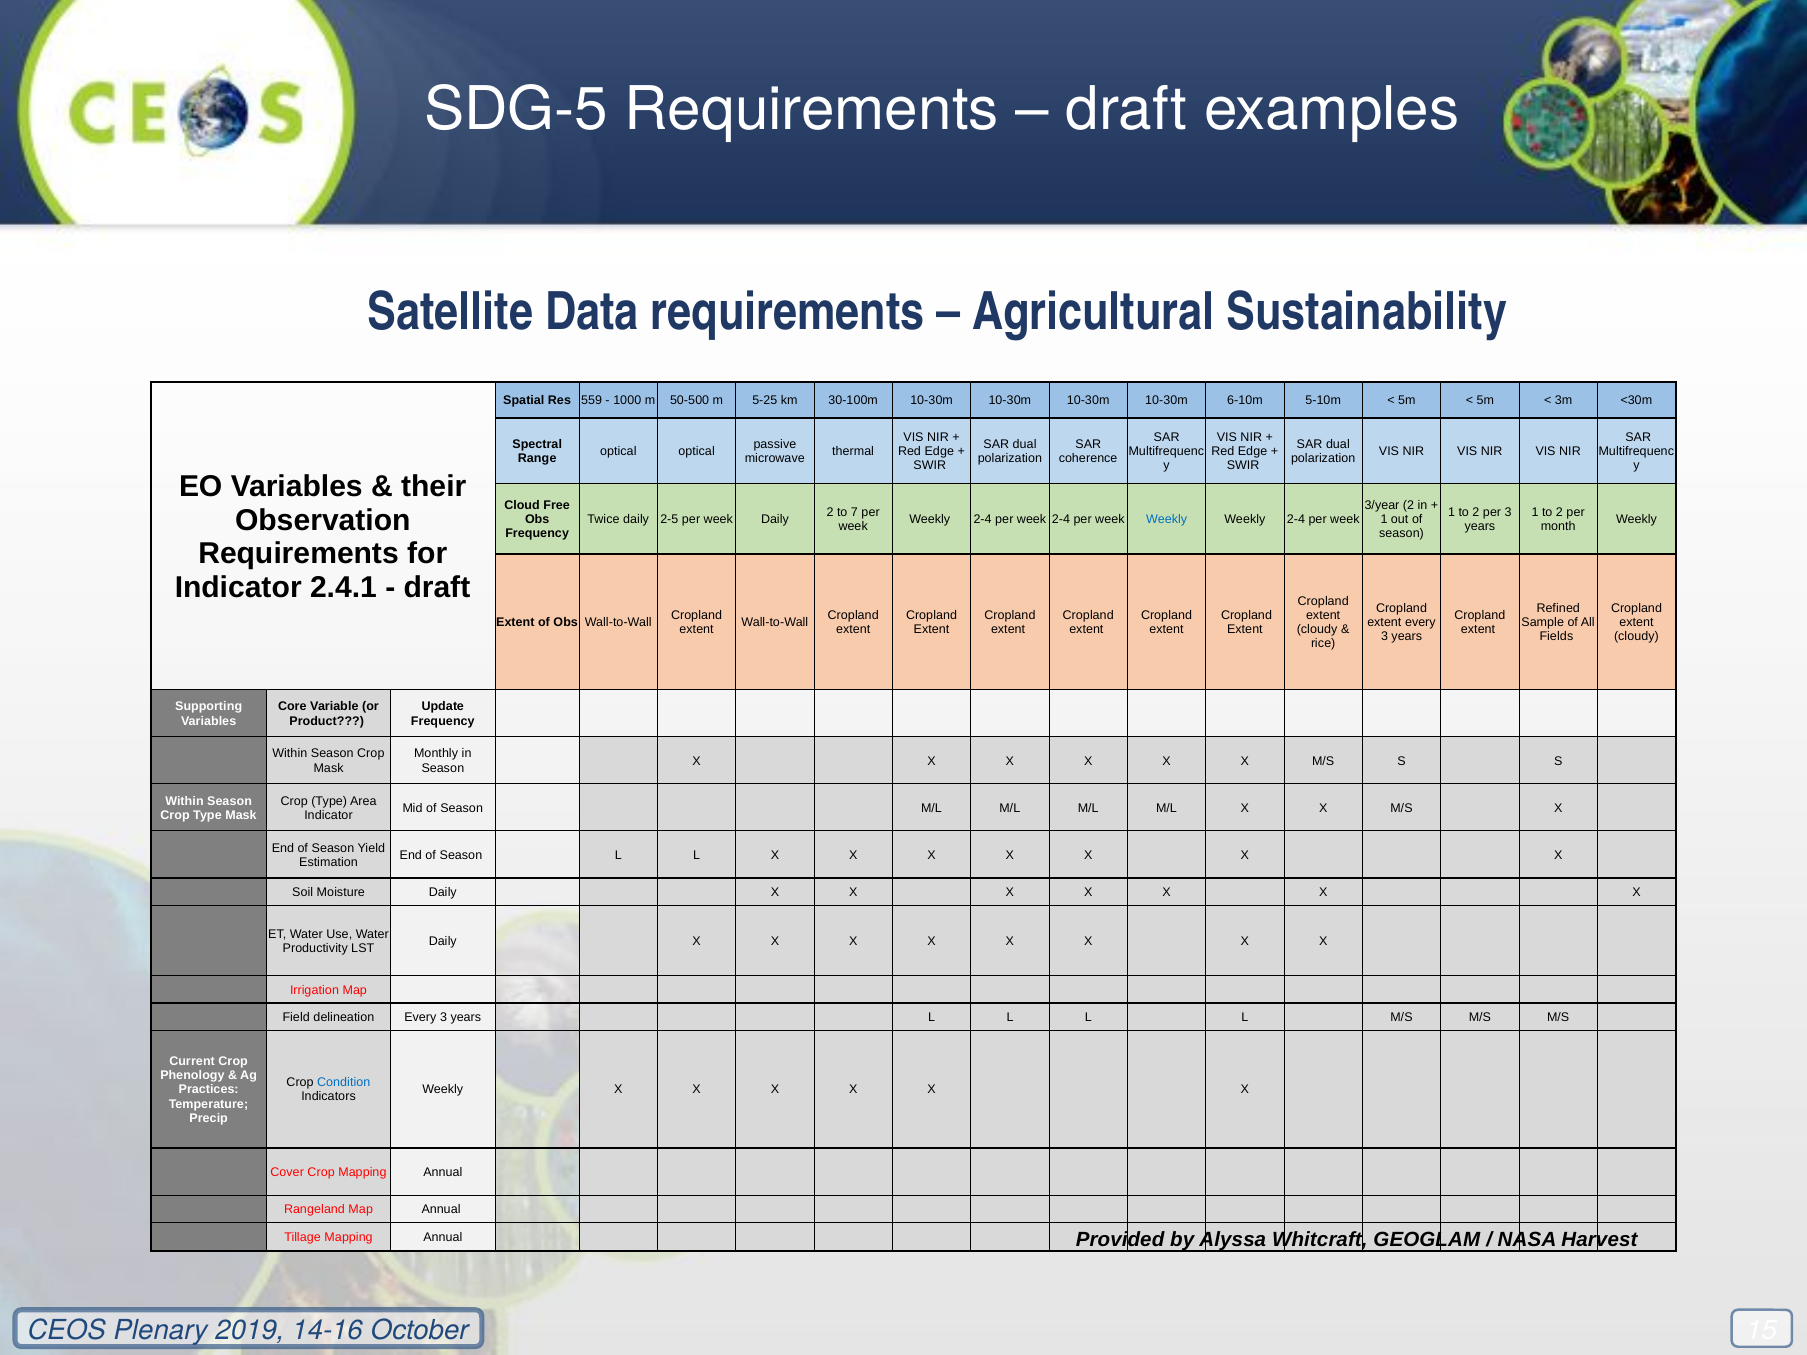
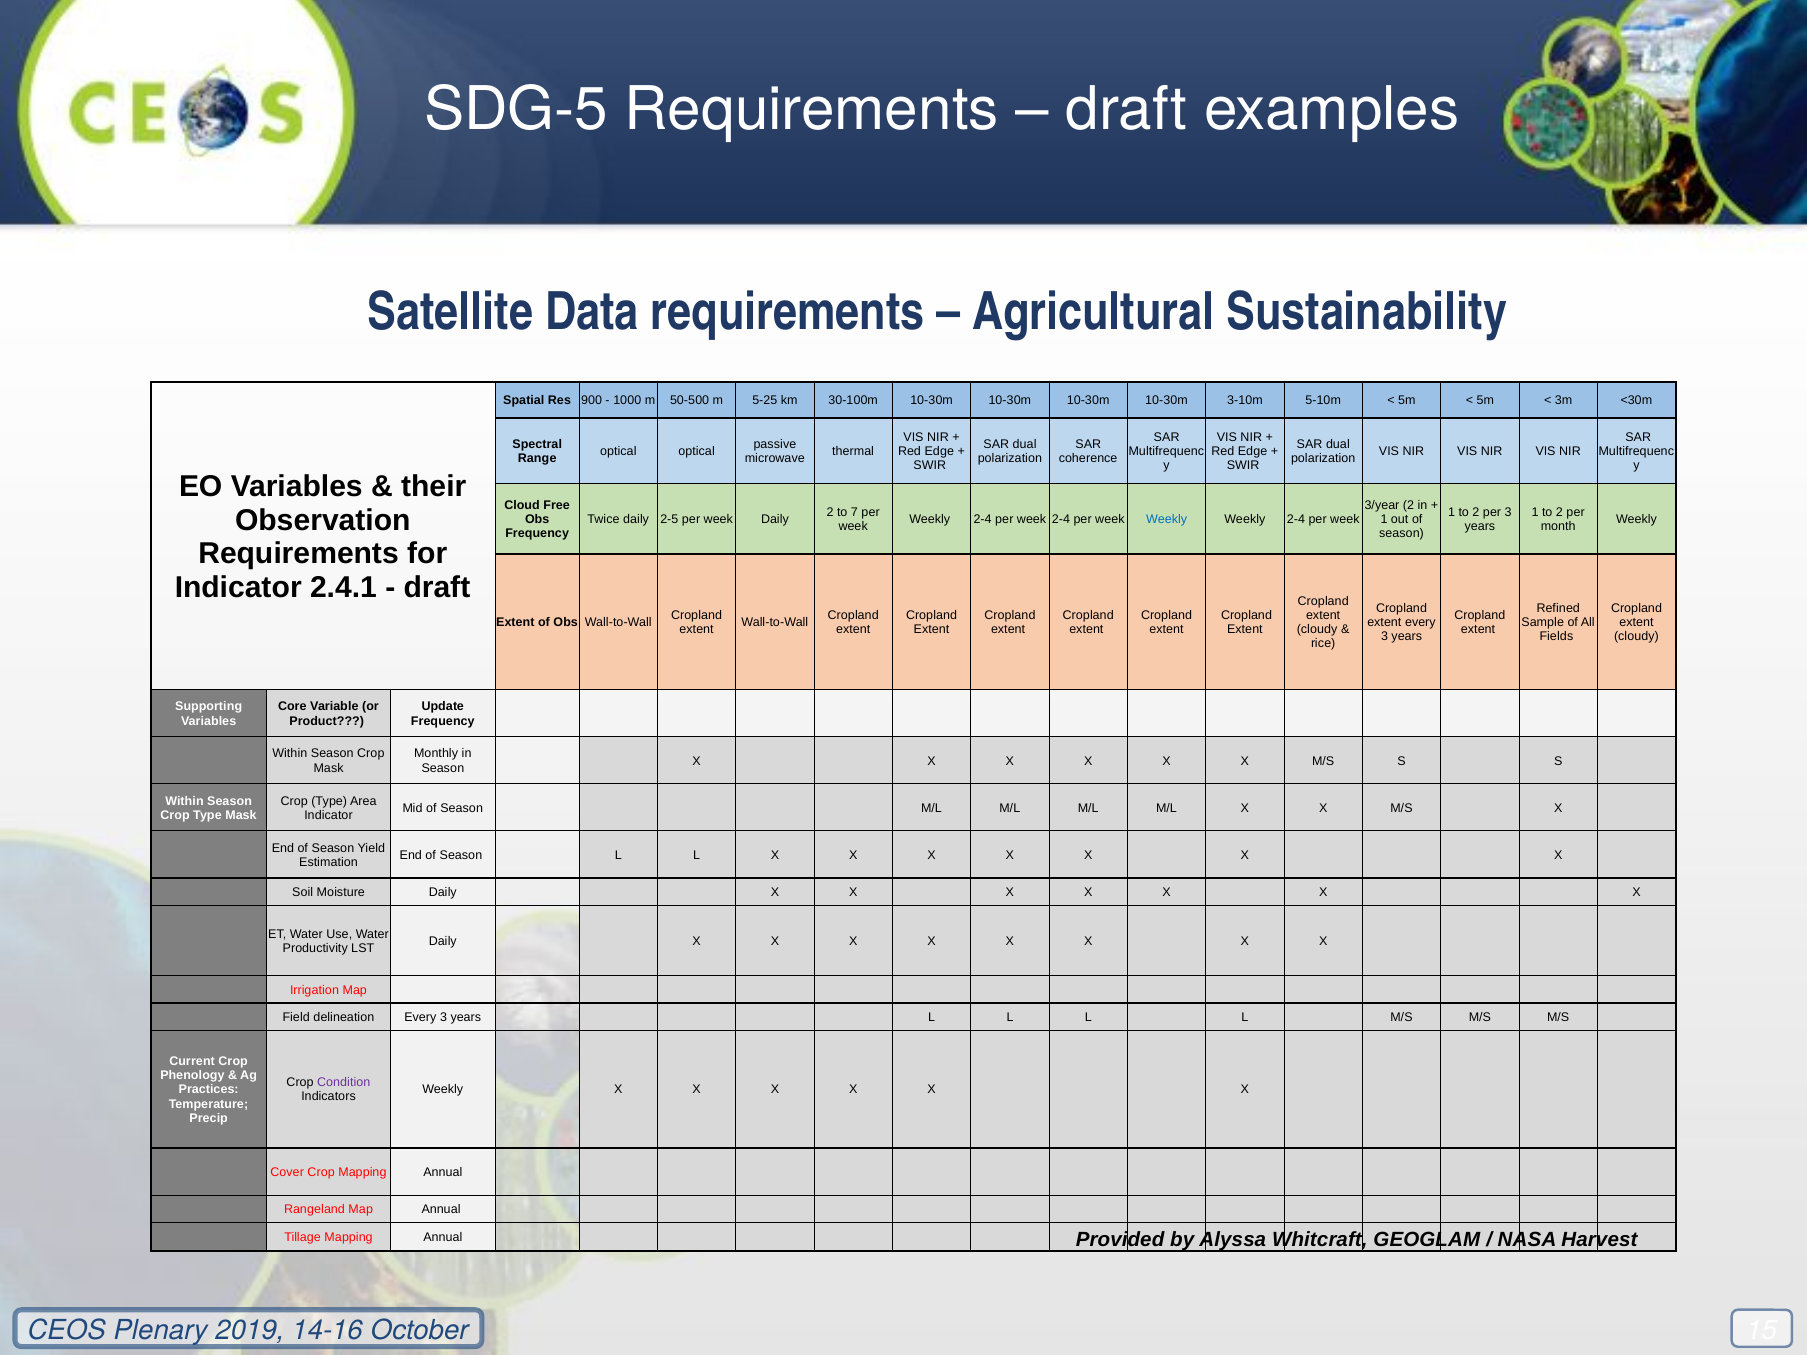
559: 559 -> 900
6-10m: 6-10m -> 3-10m
Condition colour: blue -> purple
